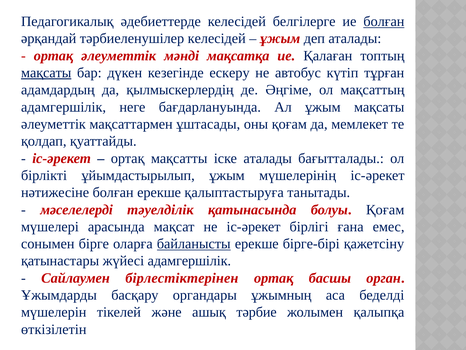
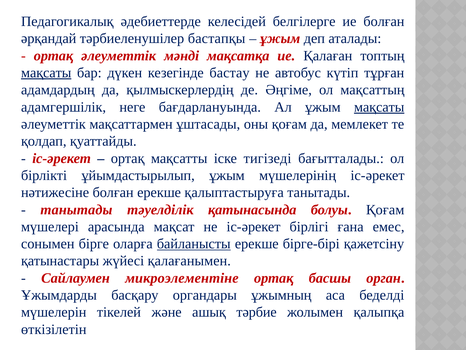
болған at (384, 21) underline: present -> none
тəрбиеленушілер келесідей: келесідей -> бастапқы
ескеру: ескеру -> бастау
мақсаты at (379, 107) underline: none -> present
іске аталады: аталады -> тигізеді
мəселелерді at (77, 209): мəселелерді -> танытады
жүйесі адамгершілік: адамгершілік -> қалағанымен
бірлестіктерінен: бірлестіктерінен -> микроэлементіне
